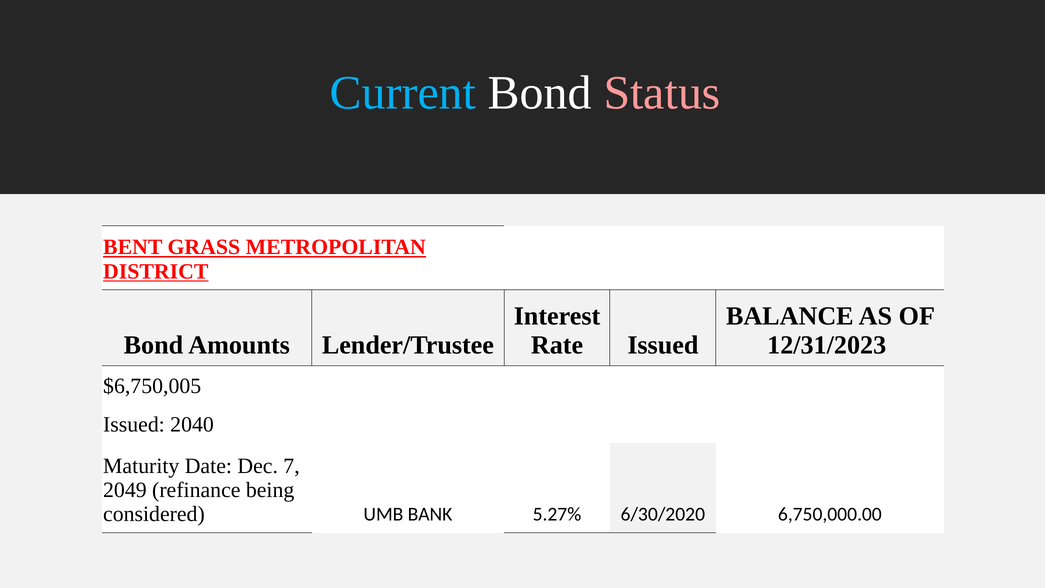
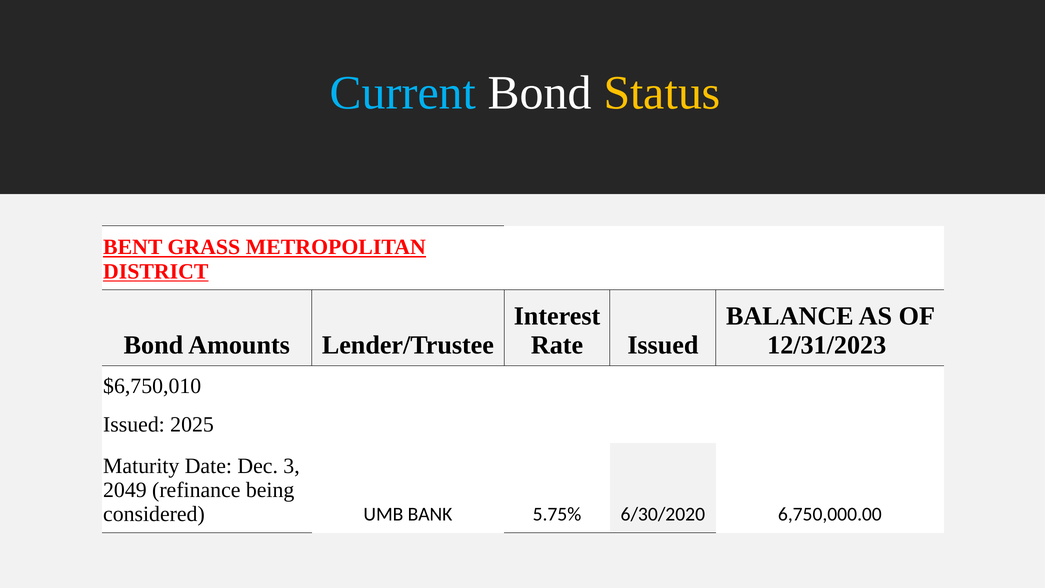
Status colour: pink -> yellow
$6,750,005: $6,750,005 -> $6,750,010
2040: 2040 -> 2025
7: 7 -> 3
5.27%: 5.27% -> 5.75%
